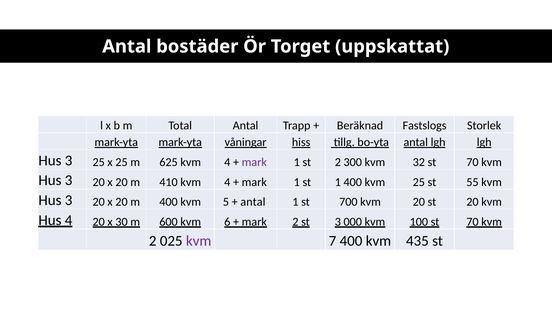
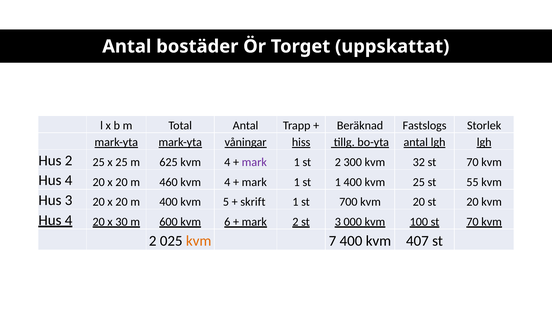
3 at (69, 161): 3 -> 2
3 at (69, 181): 3 -> 4
410: 410 -> 460
antal at (253, 202): antal -> skrift
kvm at (199, 241) colour: purple -> orange
435: 435 -> 407
